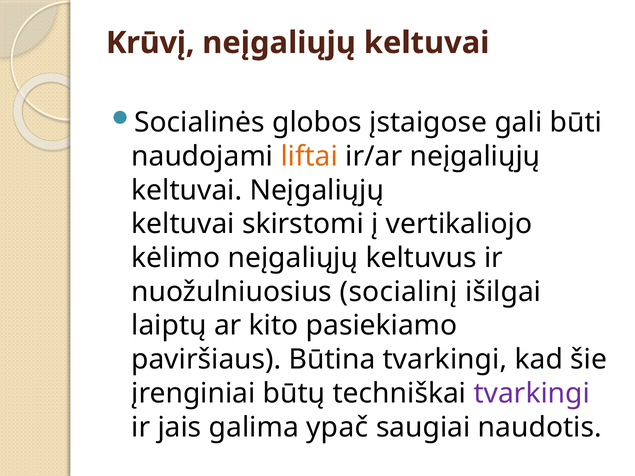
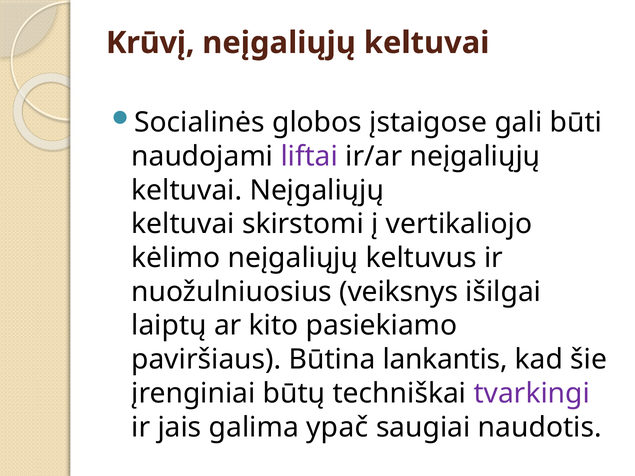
liftai colour: orange -> purple
socialinį: socialinį -> veiksnys
Būtina tvarkingi: tvarkingi -> lankantis
